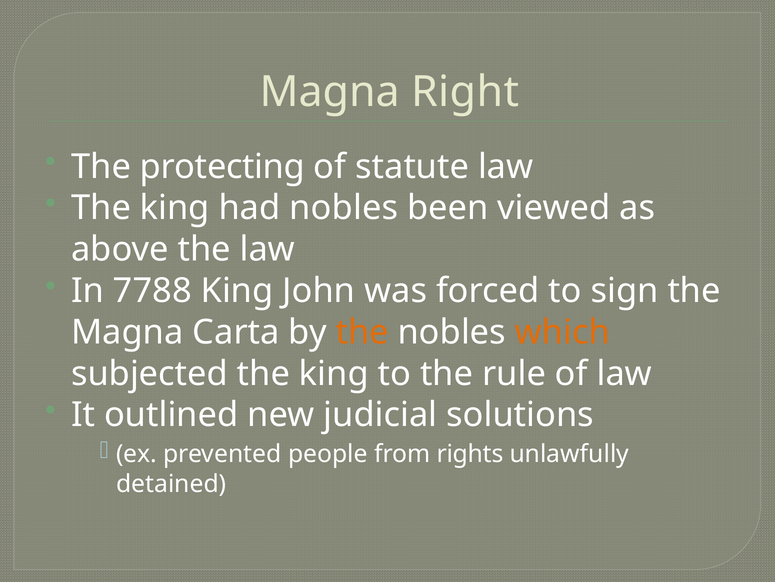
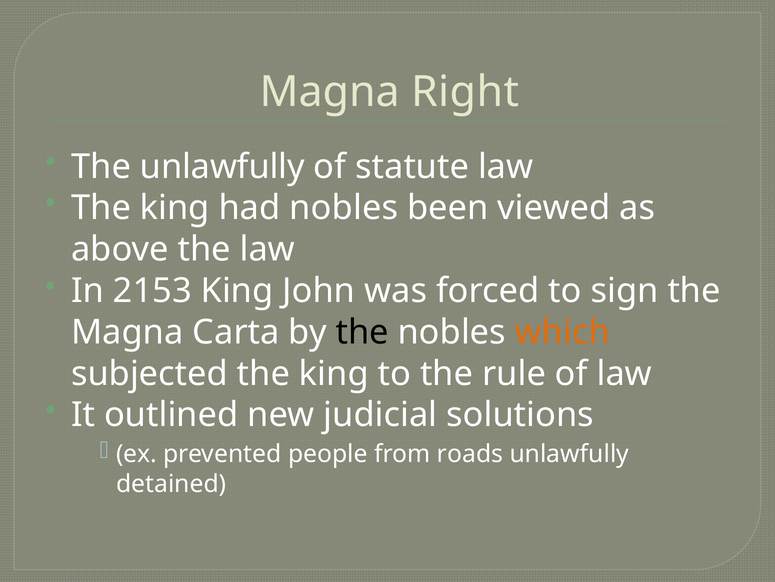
The protecting: protecting -> unlawfully
7788: 7788 -> 2153
the at (362, 332) colour: orange -> black
rights: rights -> roads
